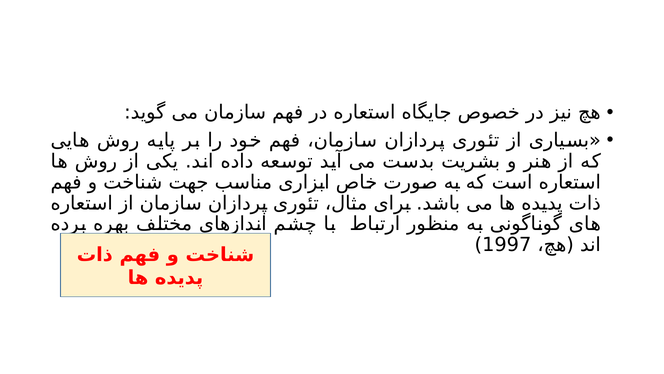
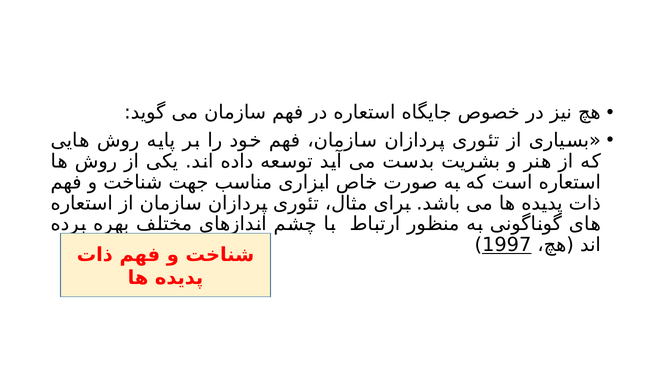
1997 underline: none -> present
